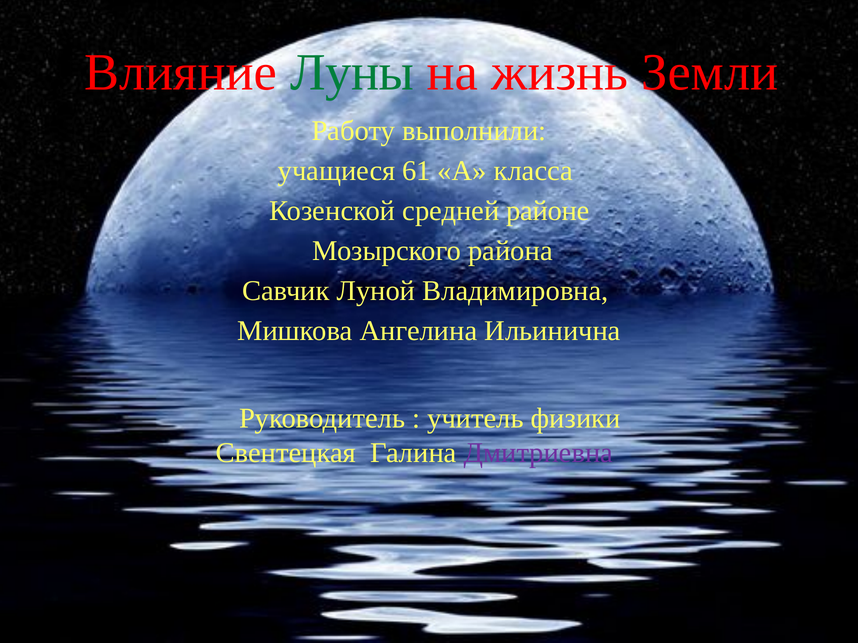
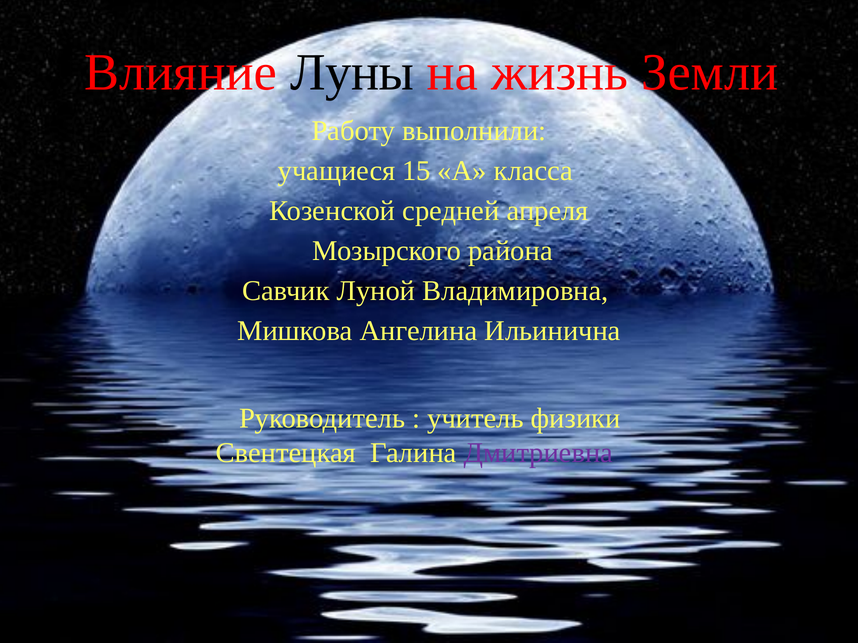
Луны colour: green -> black
61: 61 -> 15
районе: районе -> апреля
